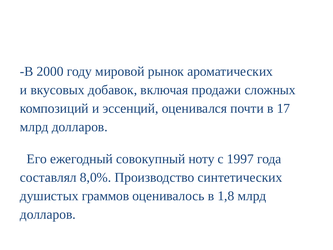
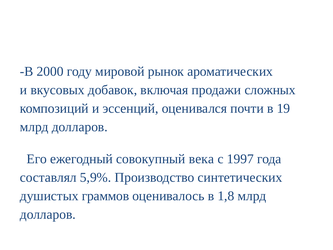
17: 17 -> 19
ноту: ноту -> века
8,0%: 8,0% -> 5,9%
